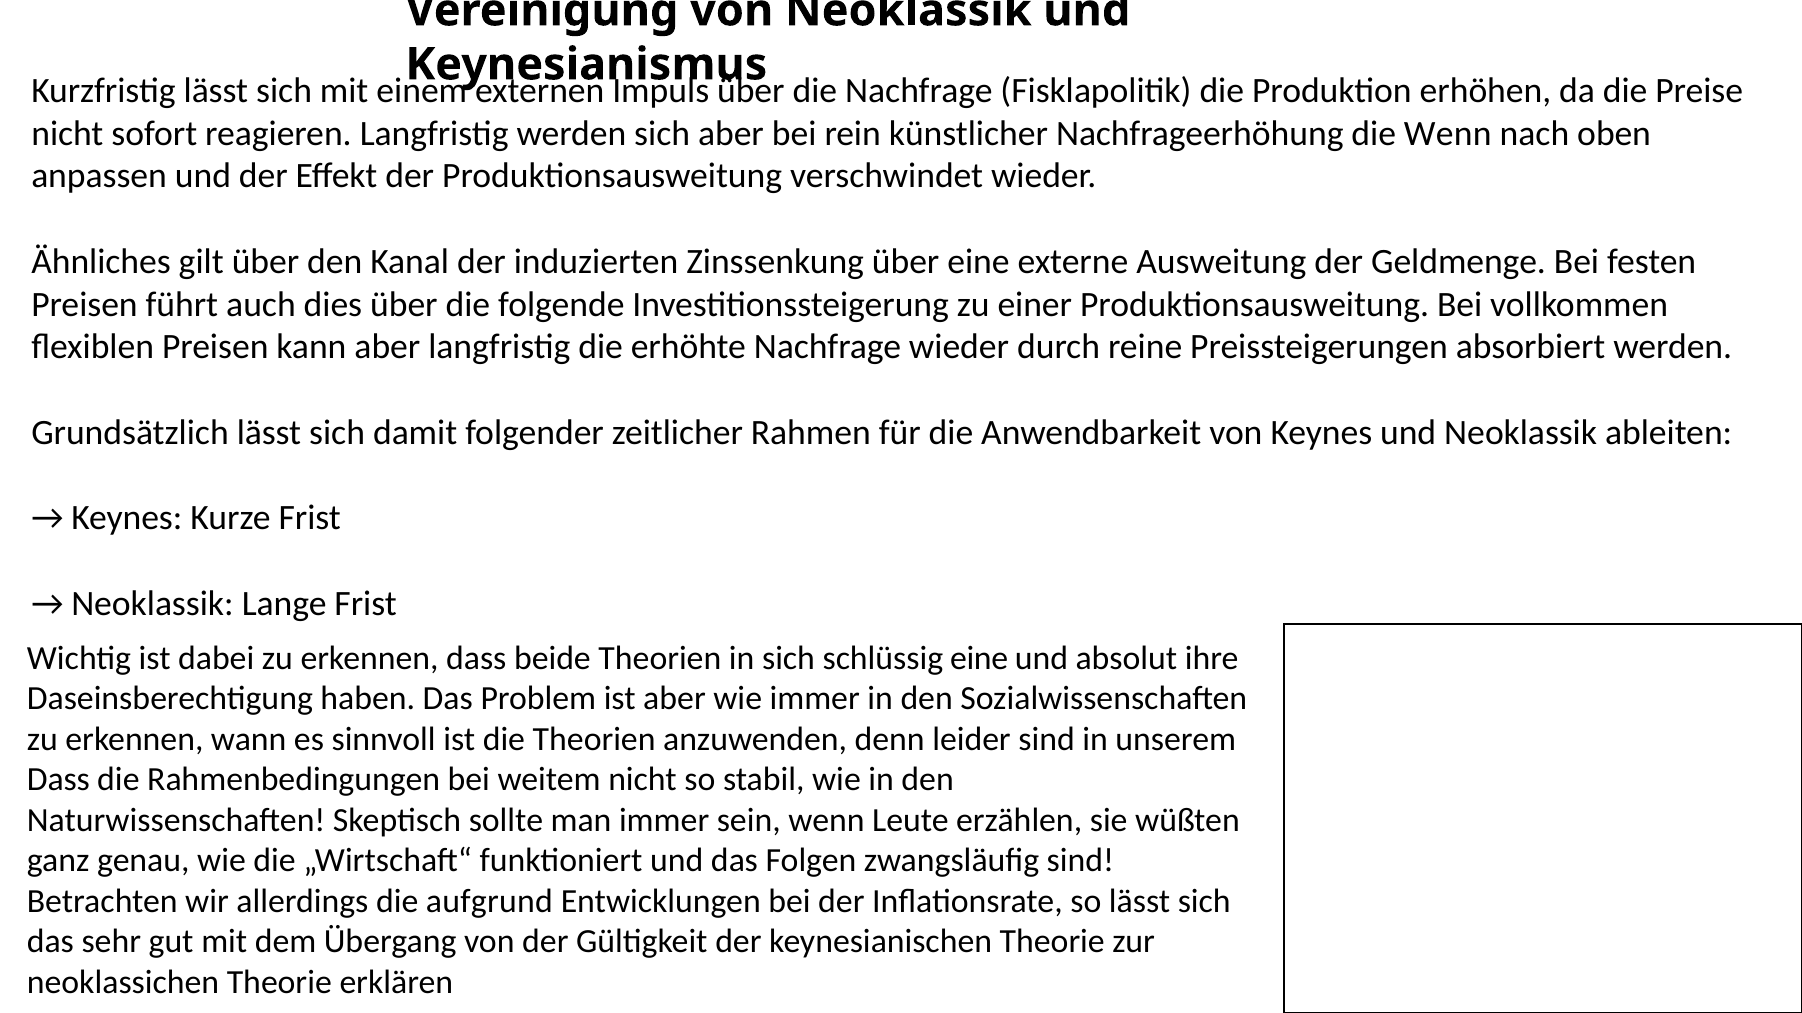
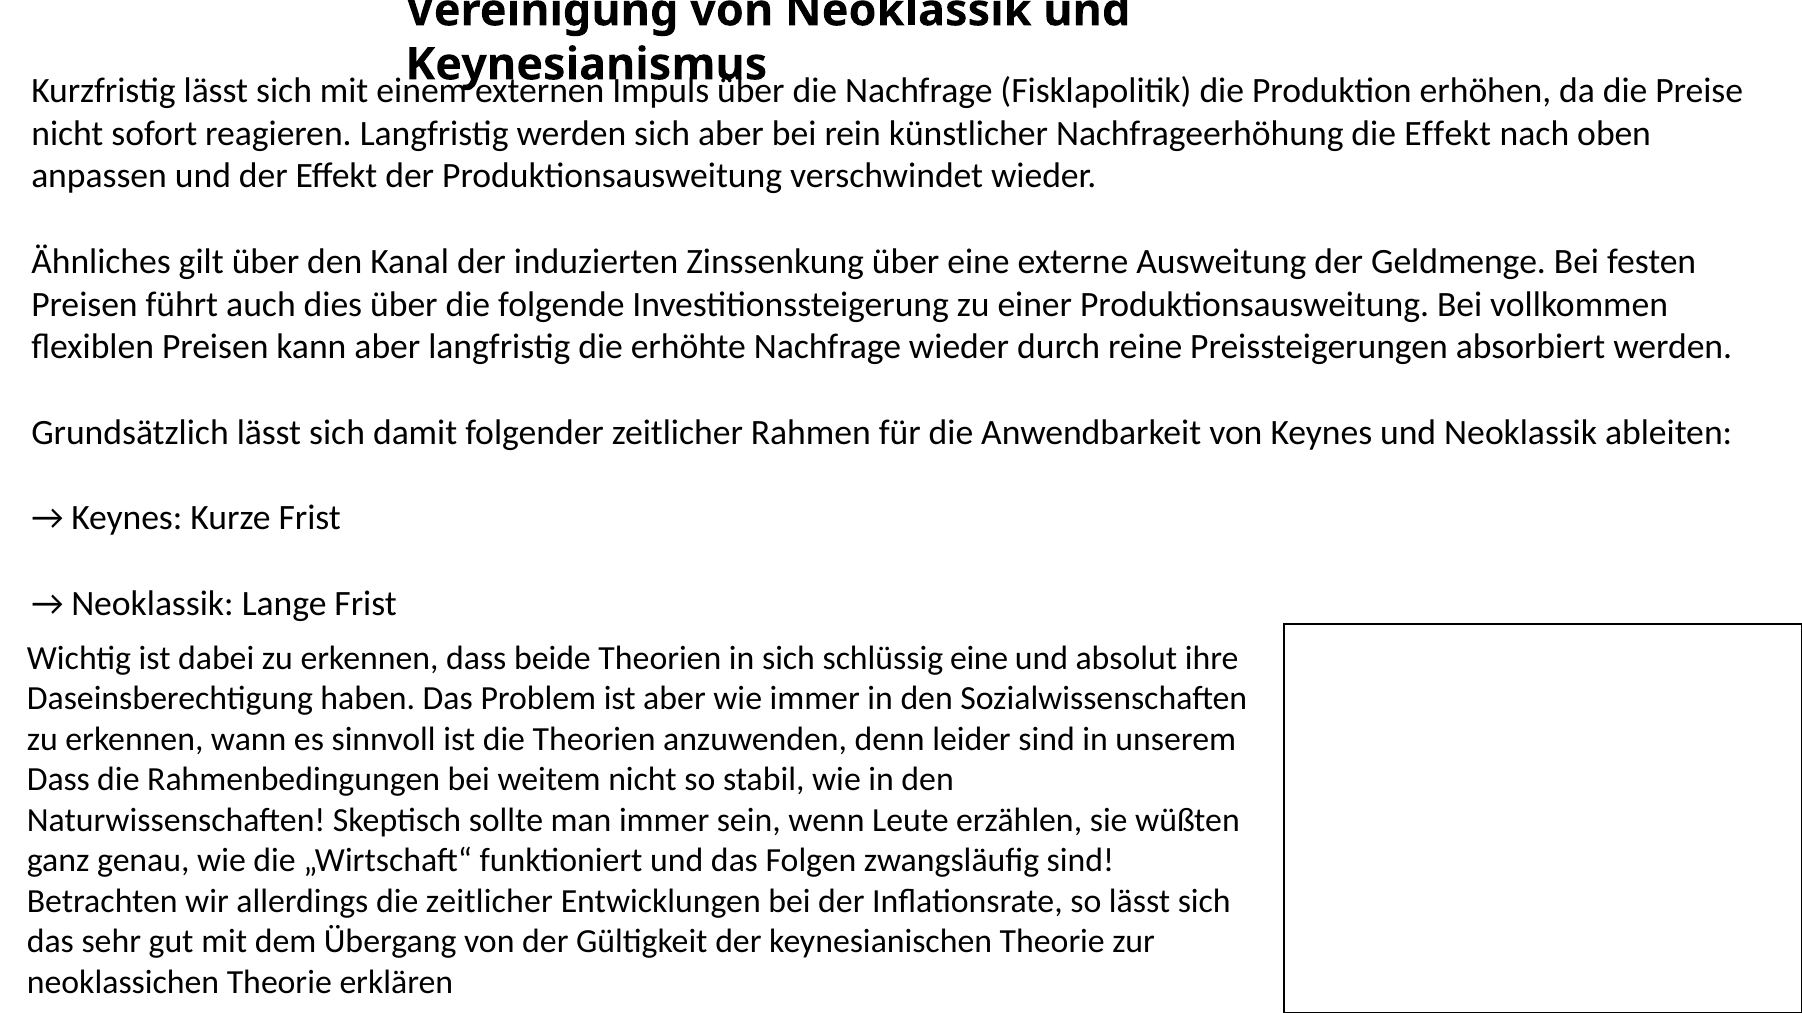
die Wenn: Wenn -> Effekt
die aufgrund: aufgrund -> zeitlicher
